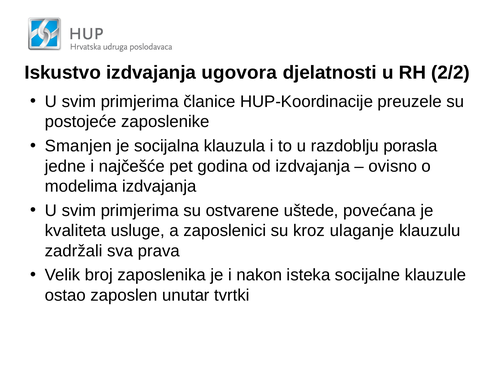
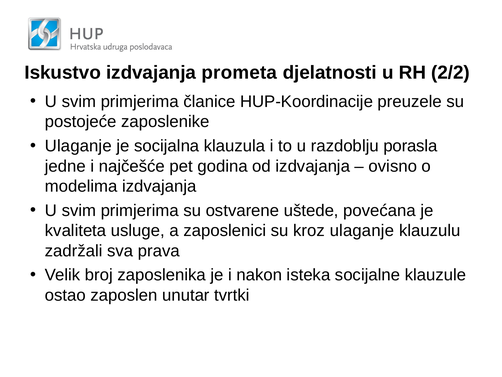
ugovora: ugovora -> prometa
Smanjen at (78, 146): Smanjen -> Ulaganje
